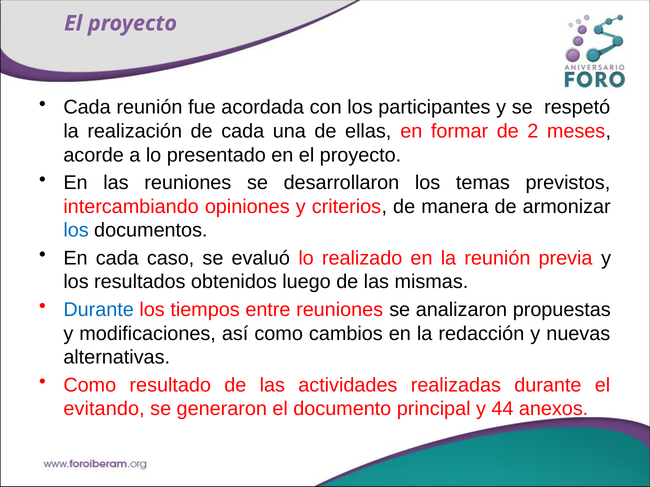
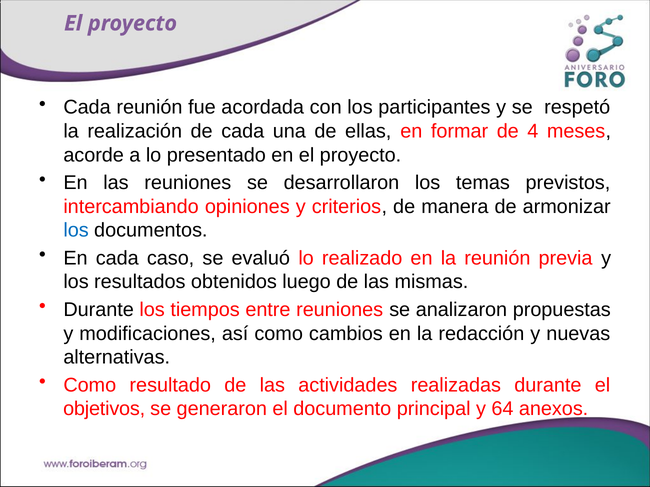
2: 2 -> 4
Durante at (99, 310) colour: blue -> black
evitando: evitando -> objetivos
44: 44 -> 64
